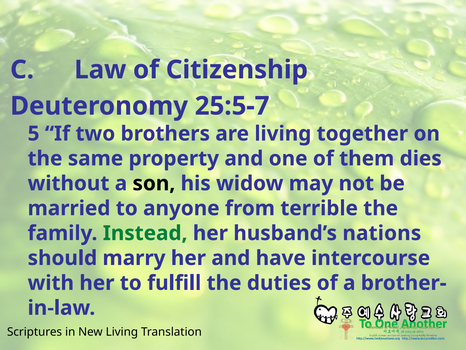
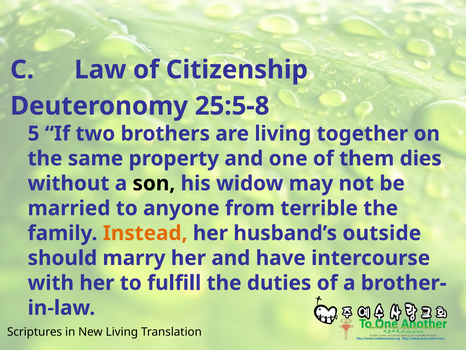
25:5-7: 25:5-7 -> 25:5-8
Instead colour: green -> orange
nations: nations -> outside
